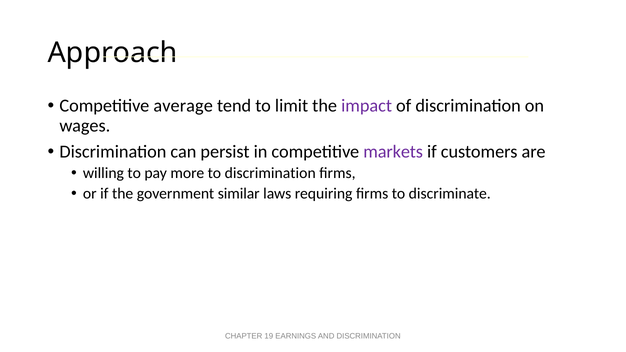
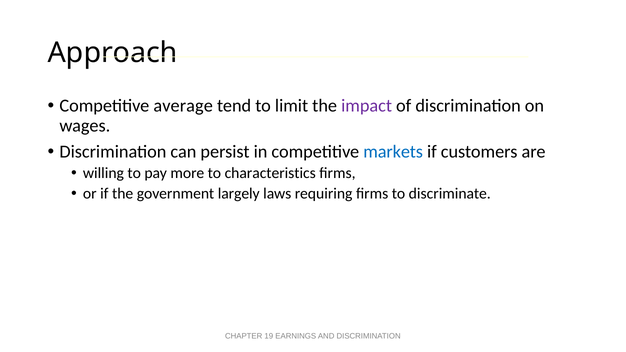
markets colour: purple -> blue
to discrimination: discrimination -> characteristics
similar: similar -> largely
